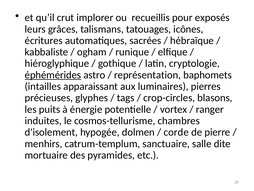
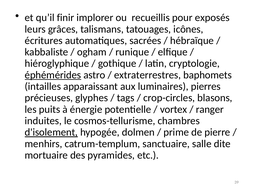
crut: crut -> finir
représentation: représentation -> extraterrestres
d'isolement underline: none -> present
corde: corde -> prime
